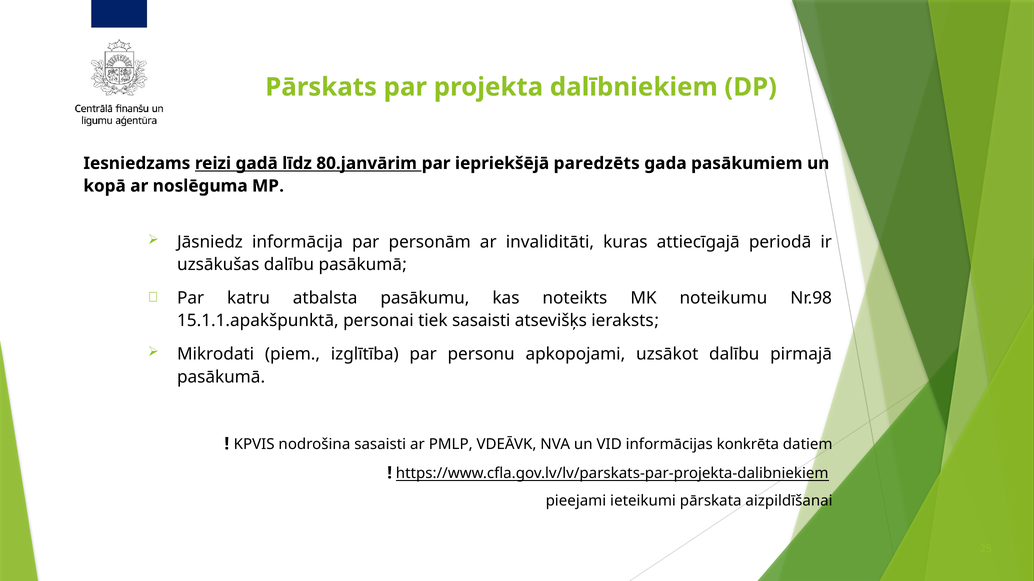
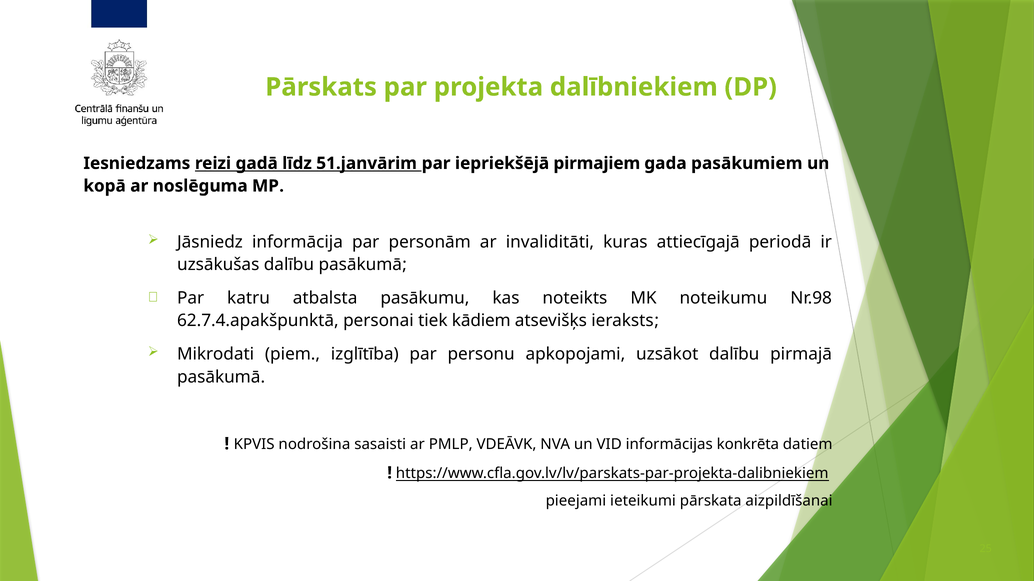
80.janvārim: 80.janvārim -> 51.janvārim
paredzēts: paredzēts -> pirmajiem
15.1.1.apakšpunktā: 15.1.1.apakšpunktā -> 62.7.4.apakšpunktā
tiek sasaisti: sasaisti -> kādiem
